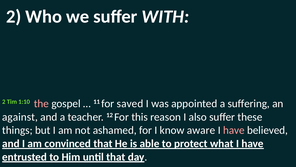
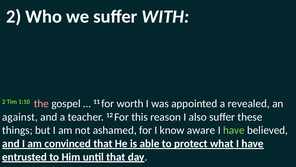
saved: saved -> worth
suffering: suffering -> revealed
have at (234, 130) colour: pink -> light green
